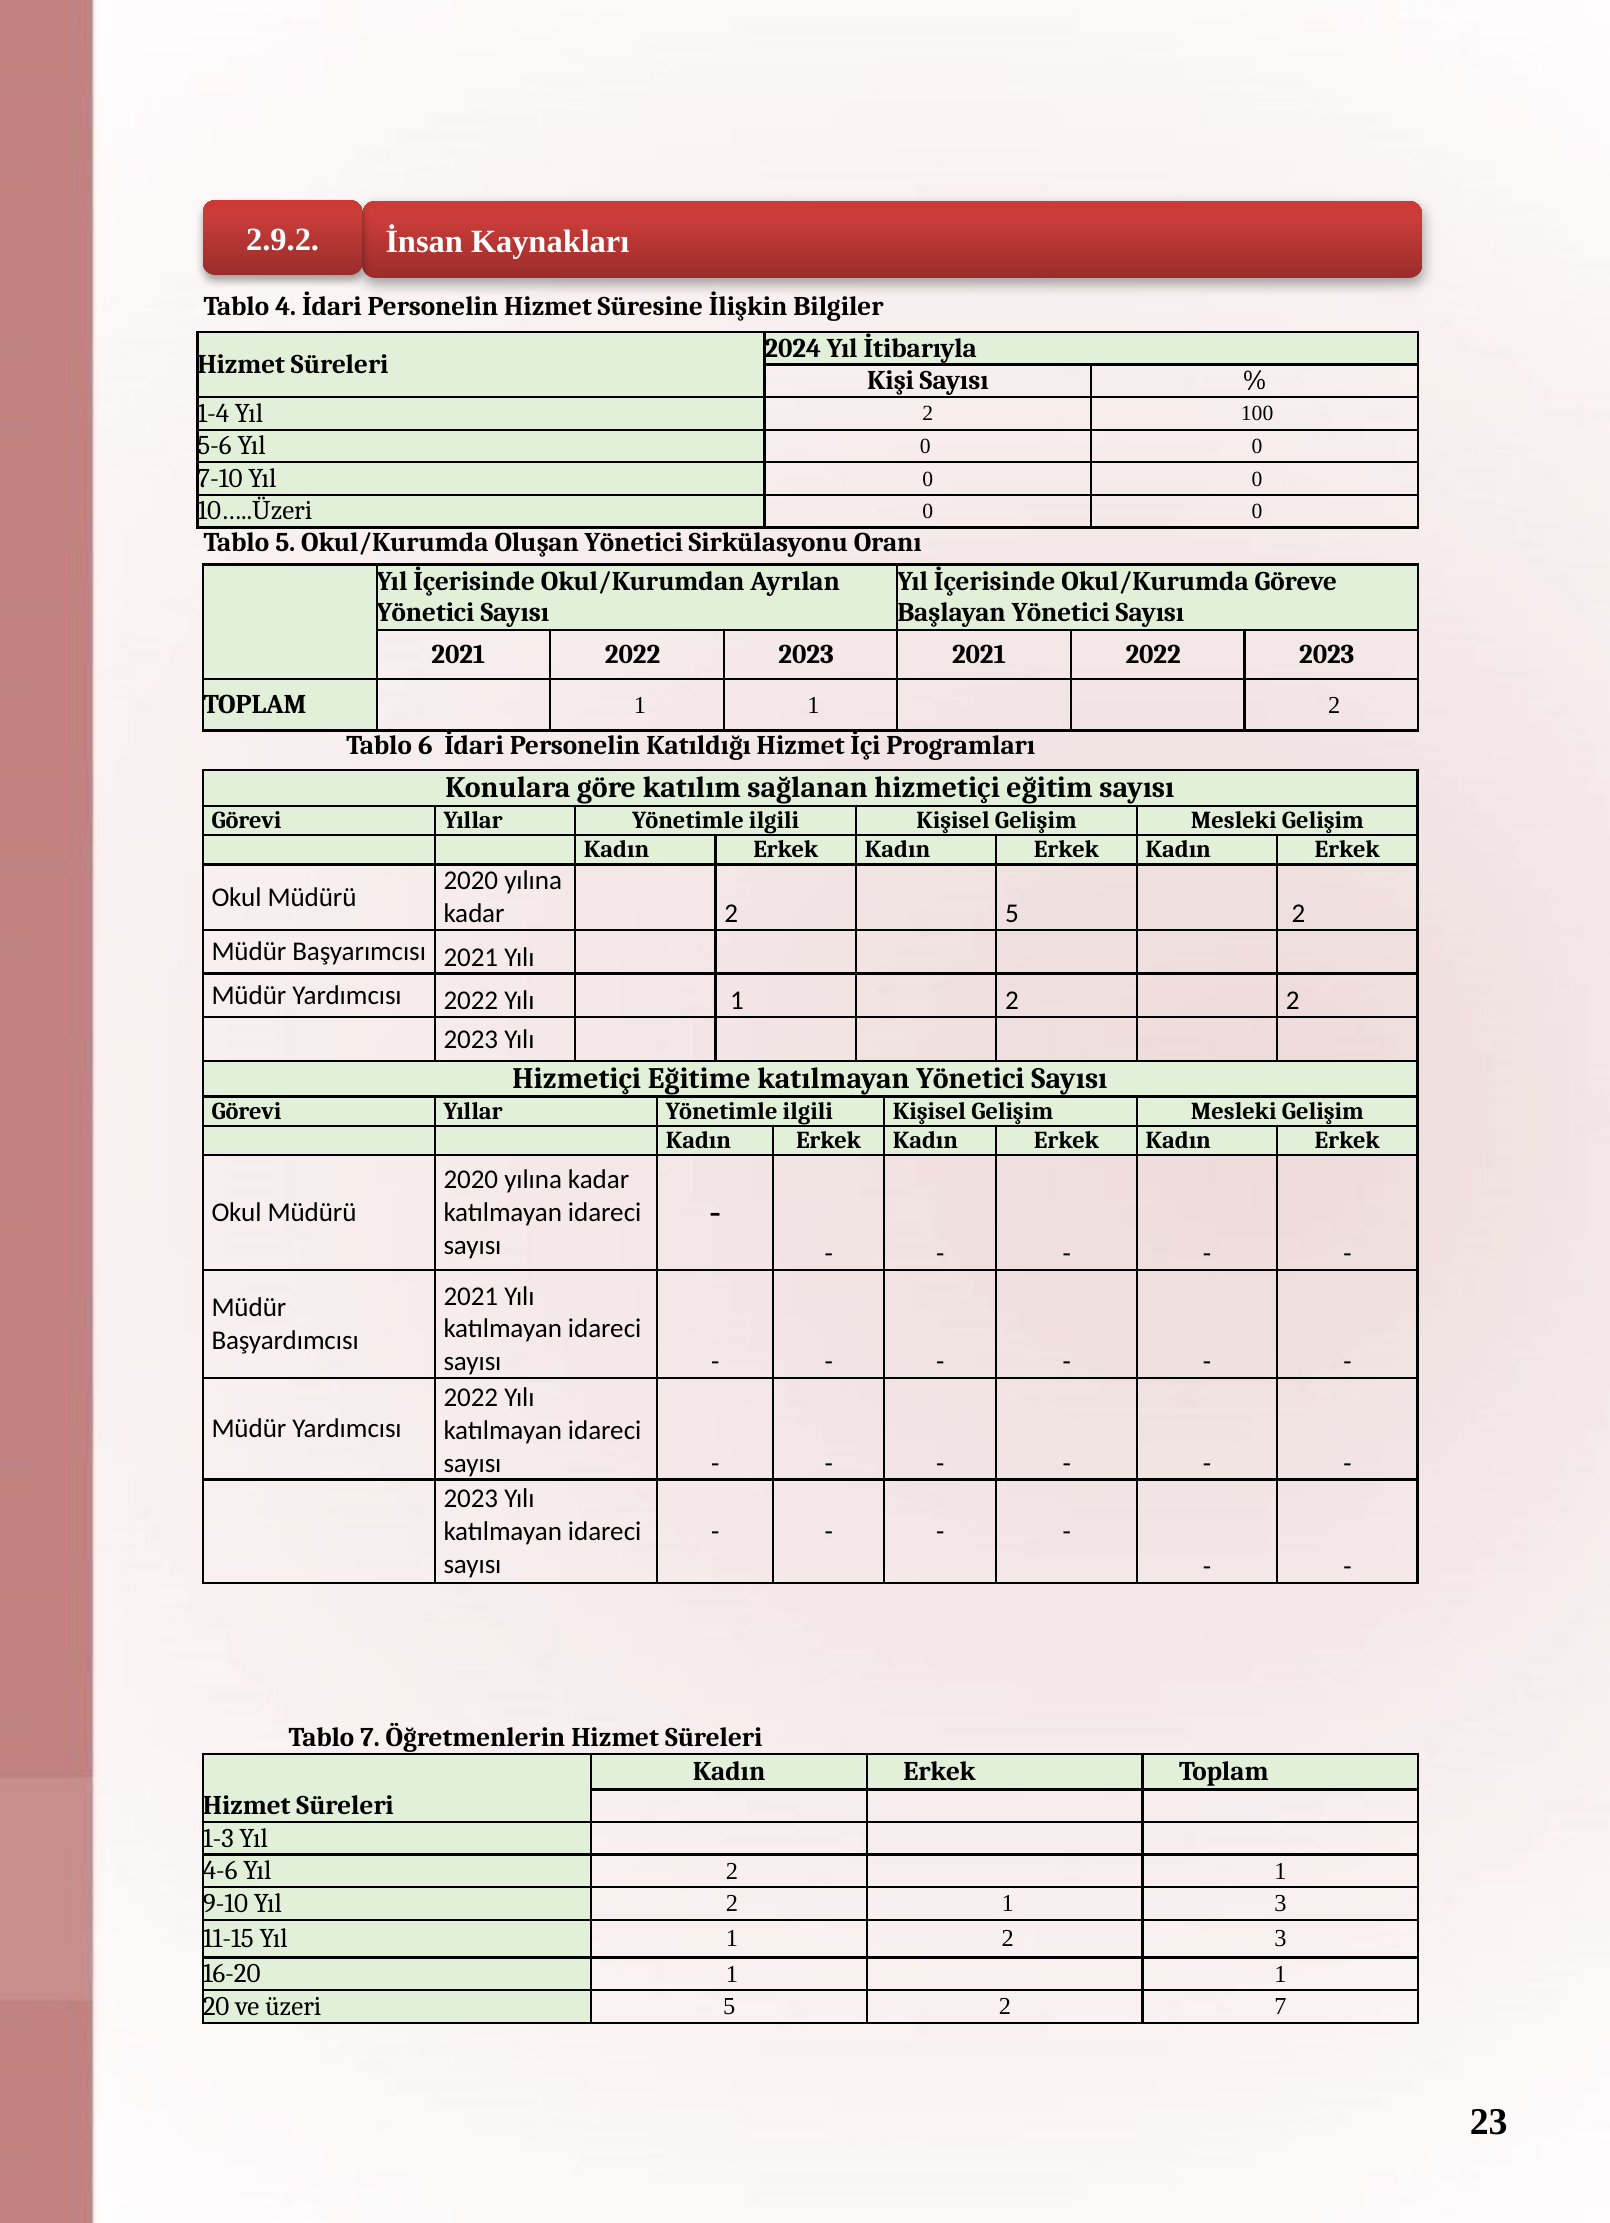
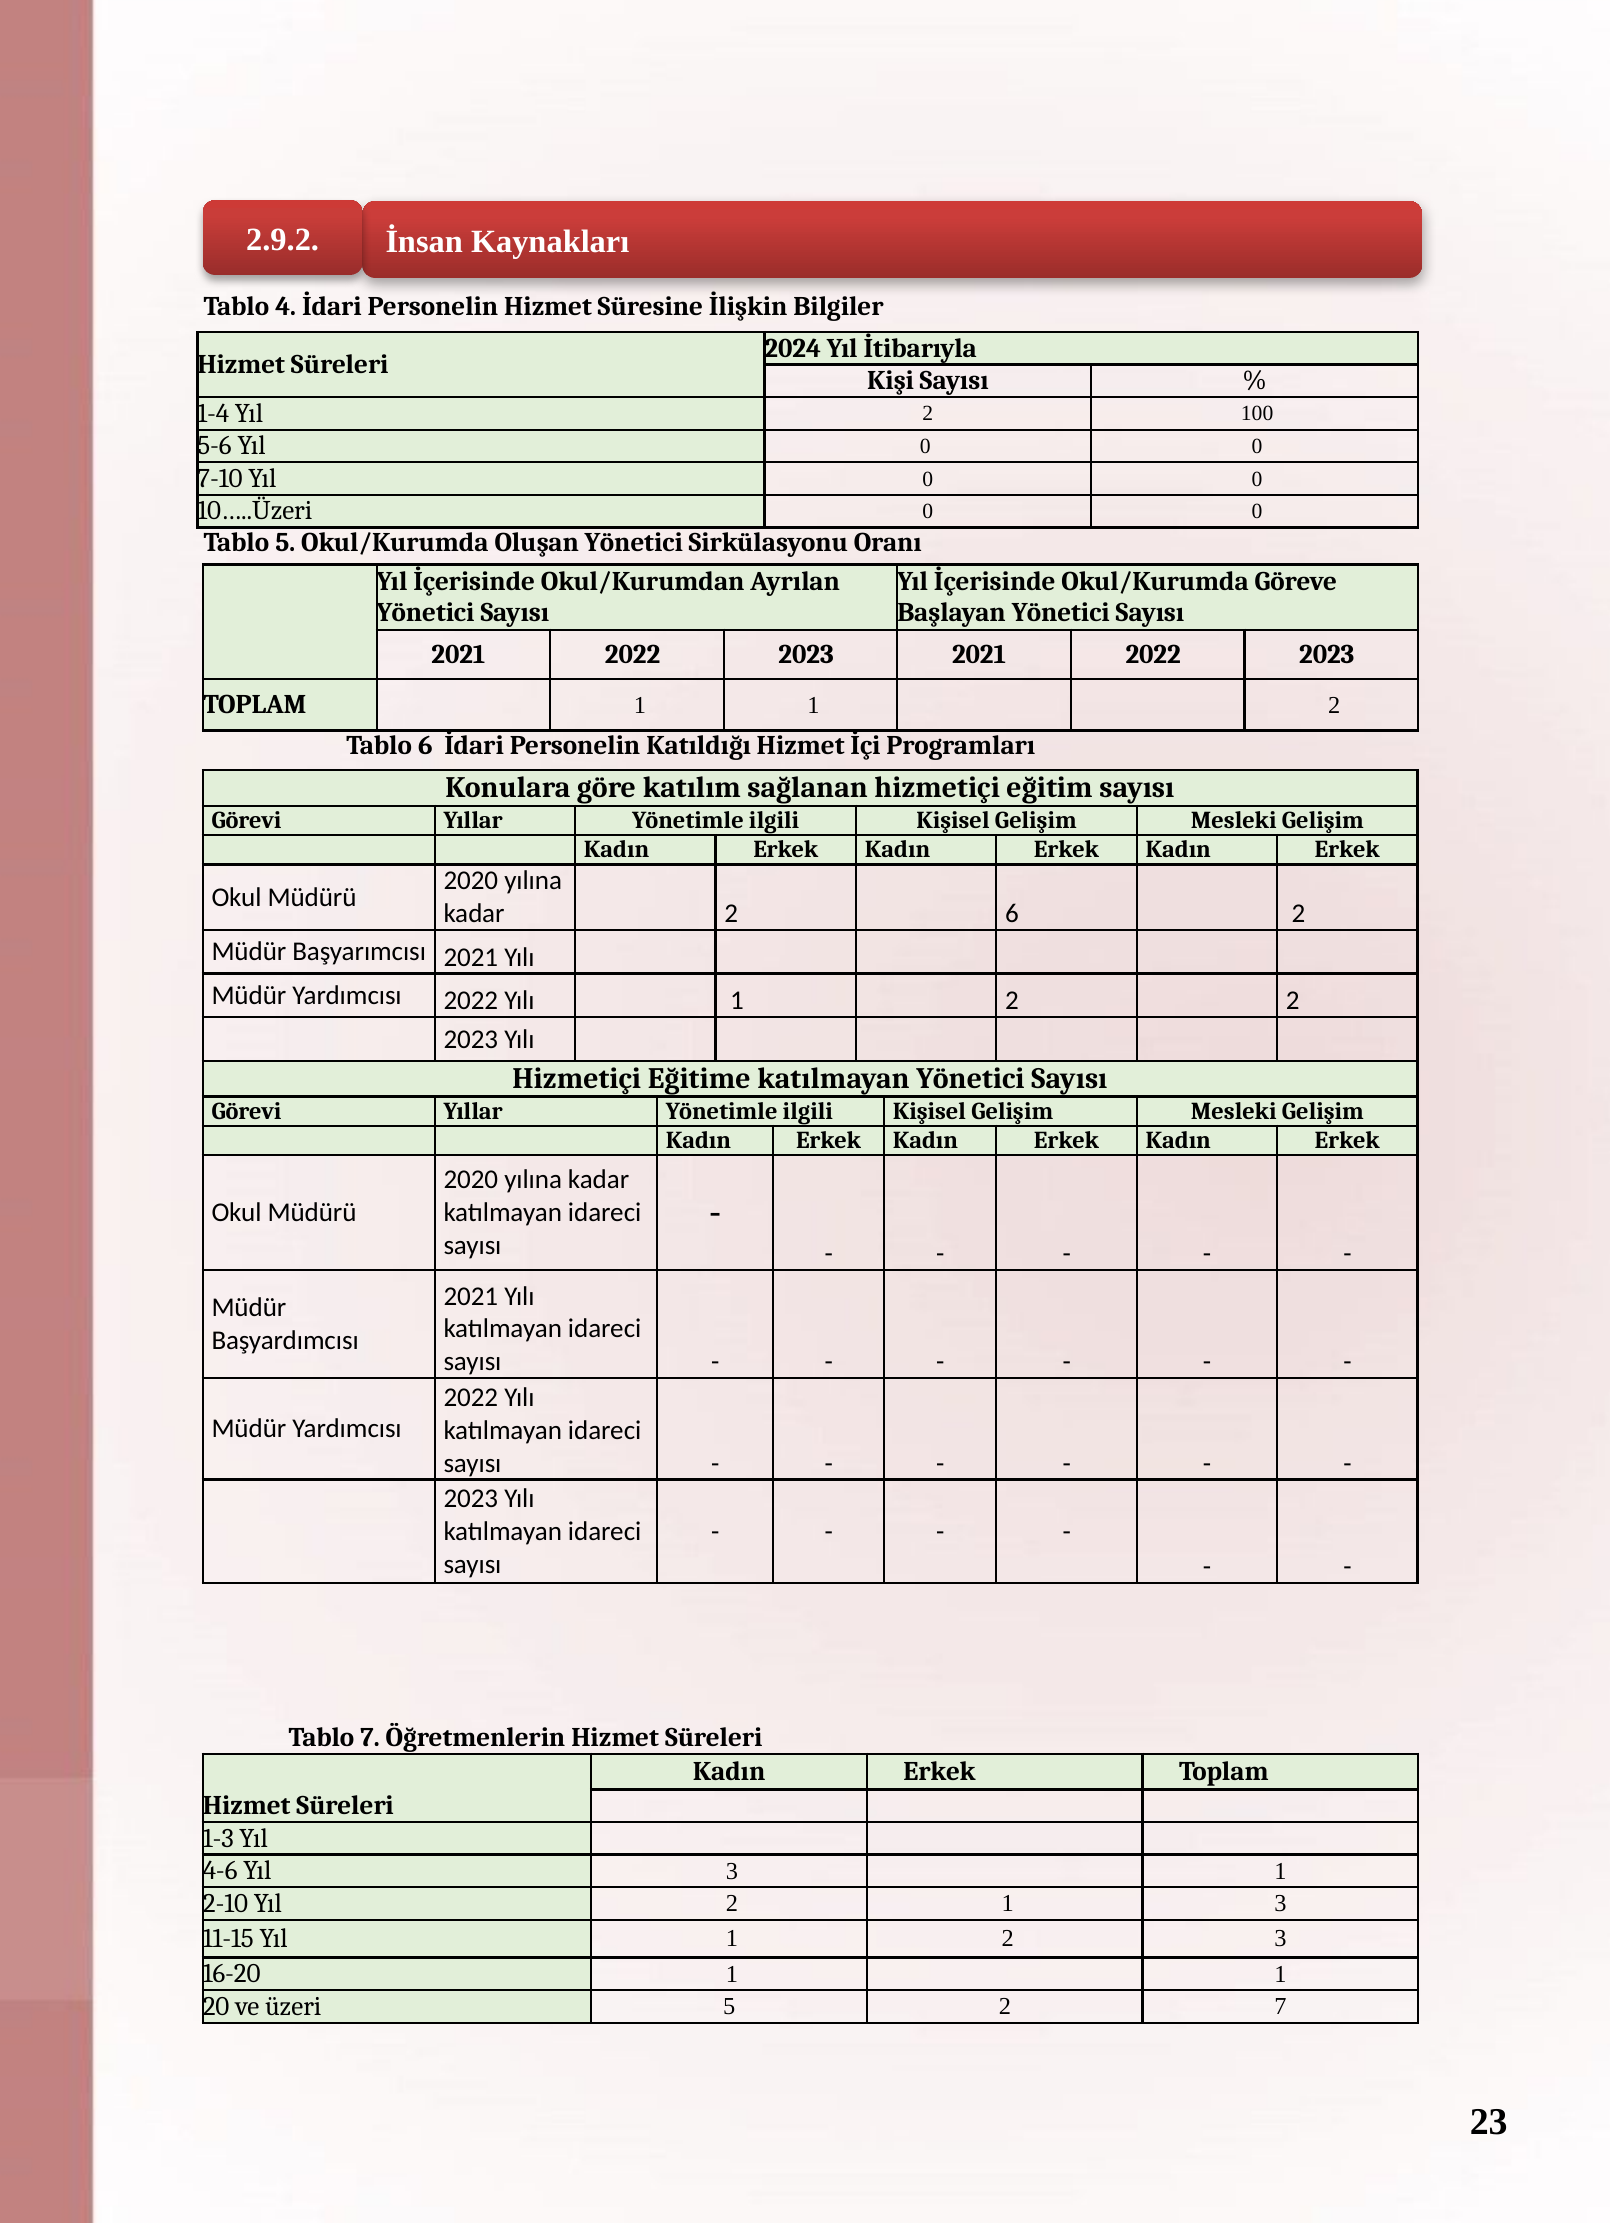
2 5: 5 -> 6
4-6 Yıl 2: 2 -> 3
9-10: 9-10 -> 2-10
